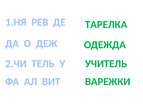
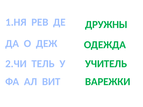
ТАРЕЛКА: ТАРЕЛКА -> ДРУЖНЫ
